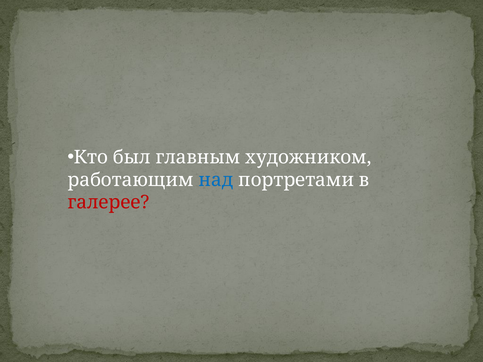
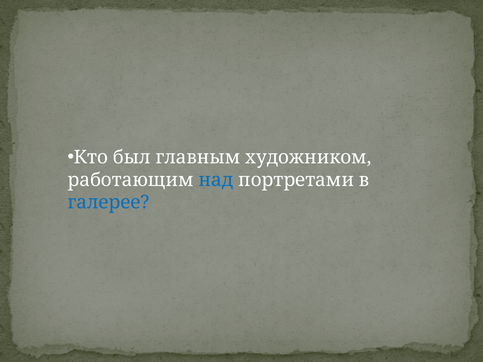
галерее colour: red -> blue
